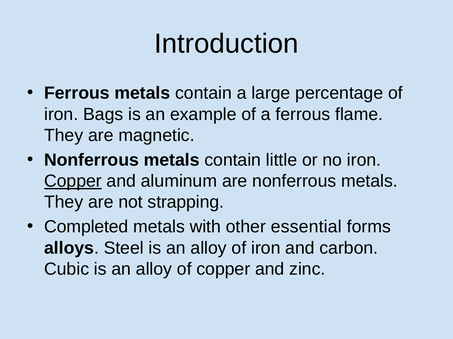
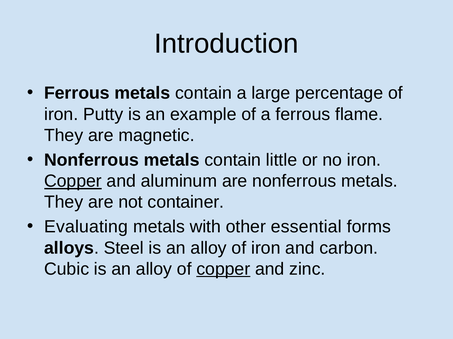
Bags: Bags -> Putty
strapping: strapping -> container
Completed: Completed -> Evaluating
copper at (223, 270) underline: none -> present
